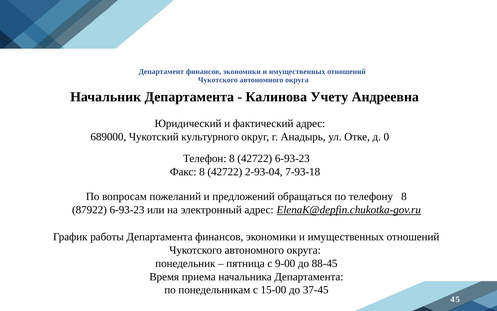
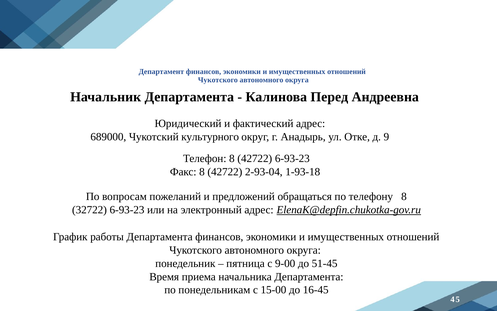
Учету: Учету -> Перед
0: 0 -> 9
7-93-18: 7-93-18 -> 1-93-18
87922: 87922 -> 32722
88-45: 88-45 -> 51-45
37-45: 37-45 -> 16-45
